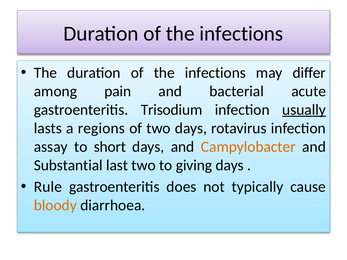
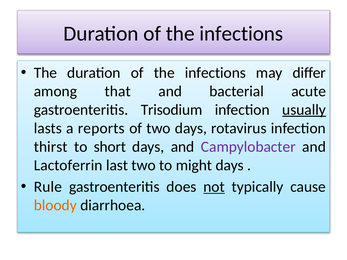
pain: pain -> that
regions: regions -> reports
assay: assay -> thirst
Campylobacter colour: orange -> purple
Substantial: Substantial -> Lactoferrin
giving: giving -> might
not underline: none -> present
